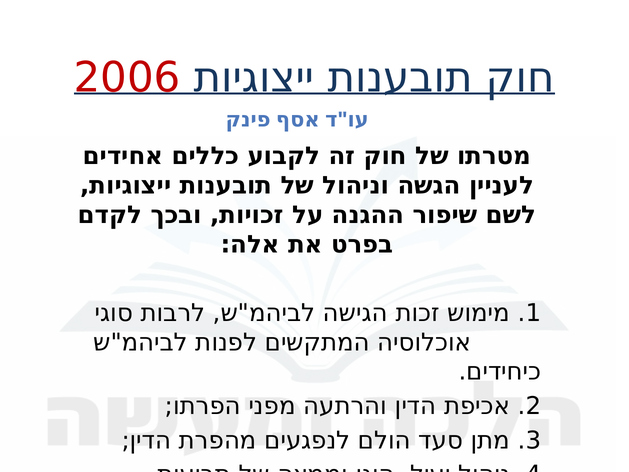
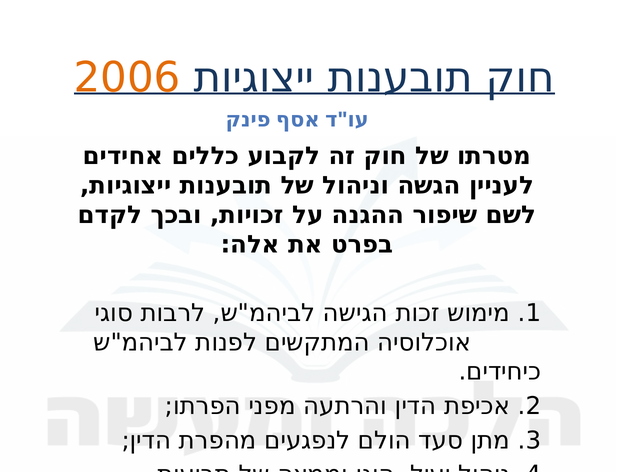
2006 colour: red -> orange
